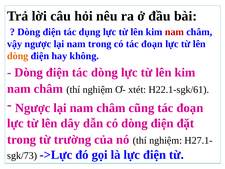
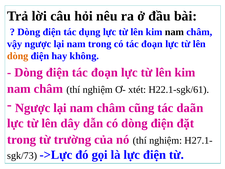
nam at (174, 32) colour: red -> black
điện tác dòng: dòng -> đoạn
cũng tác đoạn: đoạn -> daãn
